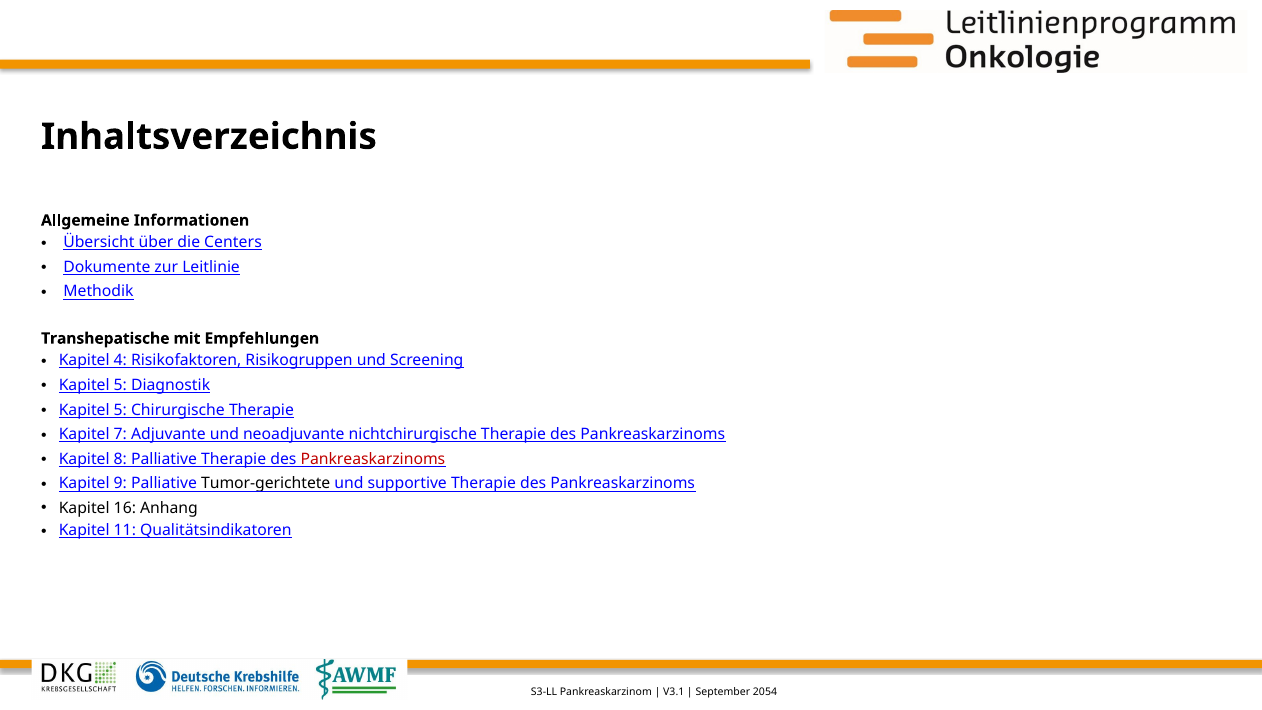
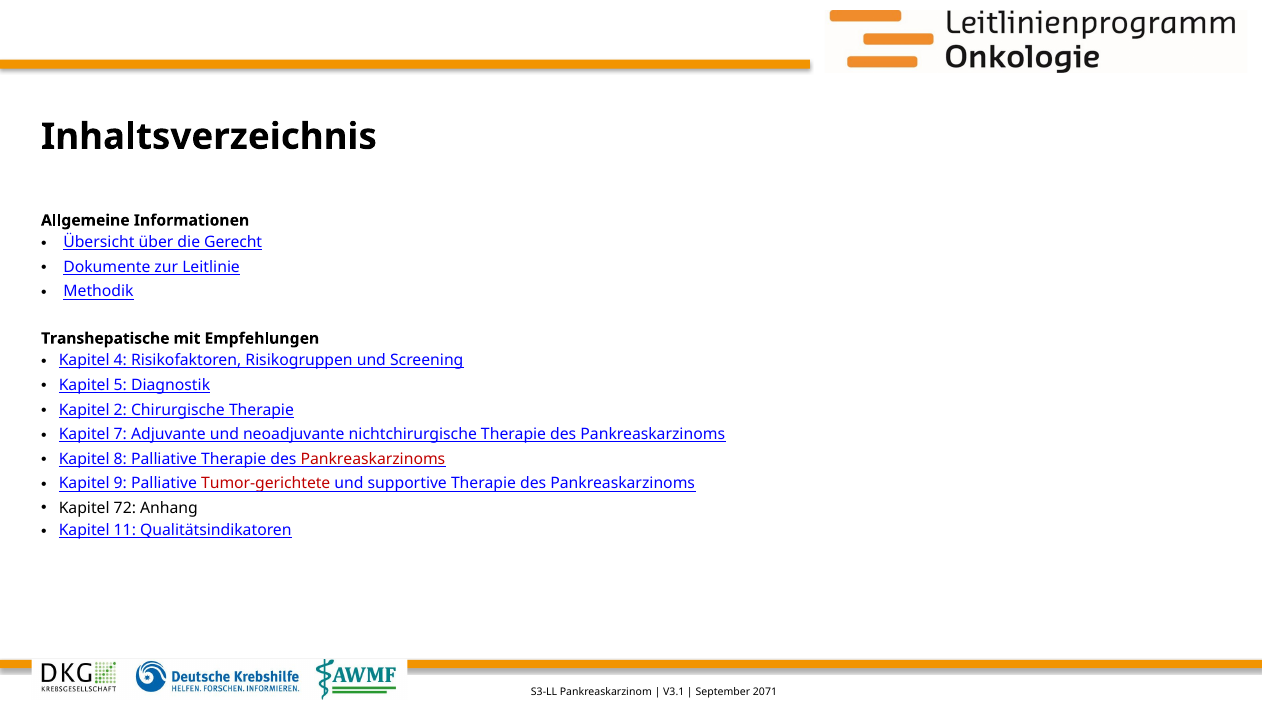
Centers: Centers -> Gerecht
5 at (120, 410): 5 -> 2
Tumor-gerichtete colour: black -> red
16: 16 -> 72
2054: 2054 -> 2071
